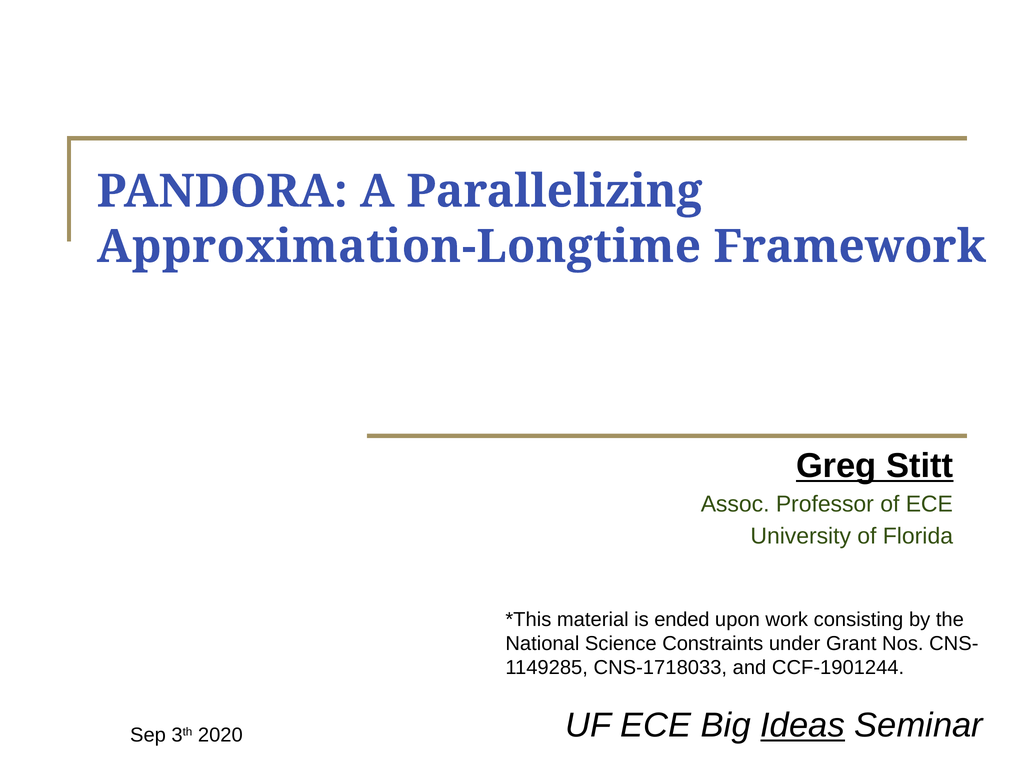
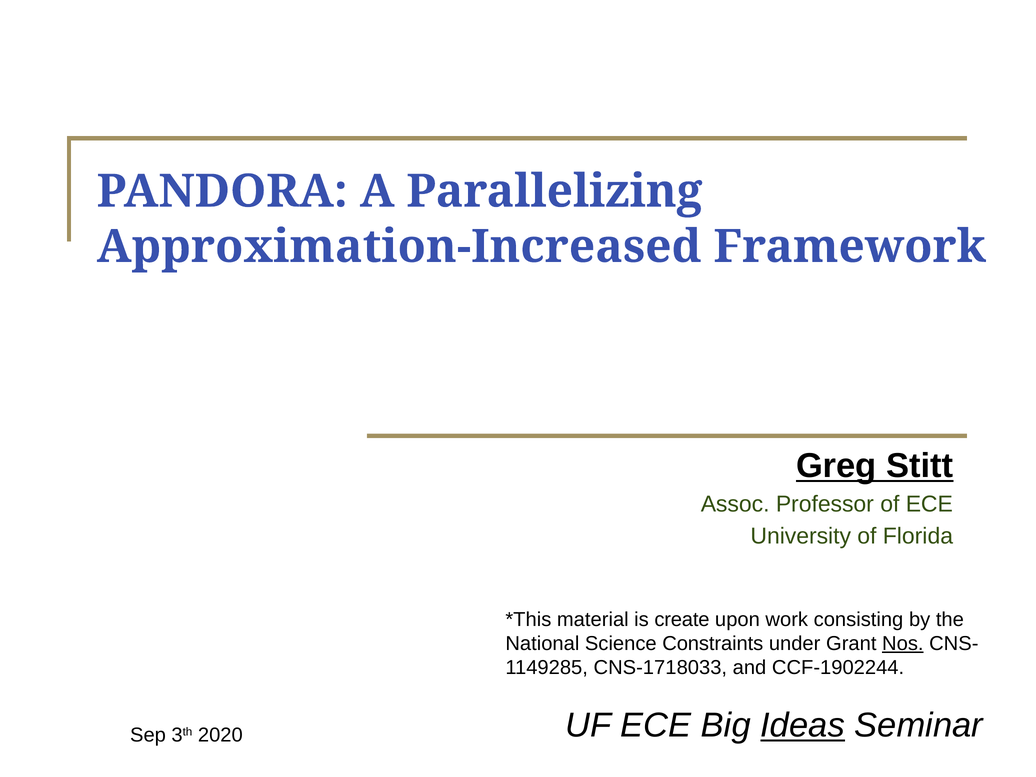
Approximation-Longtime: Approximation-Longtime -> Approximation-Increased
ended: ended -> create
Nos underline: none -> present
CCF-1901244: CCF-1901244 -> CCF-1902244
